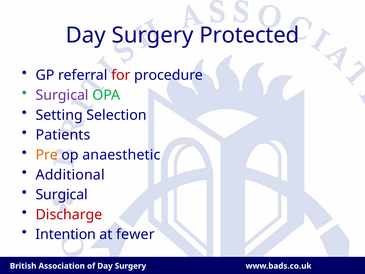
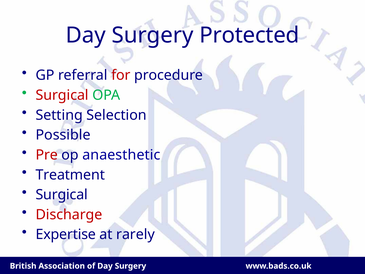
Surgical at (62, 95) colour: purple -> red
Patients: Patients -> Possible
Pre colour: orange -> red
Additional: Additional -> Treatment
Intention: Intention -> Expertise
fewer: fewer -> rarely
